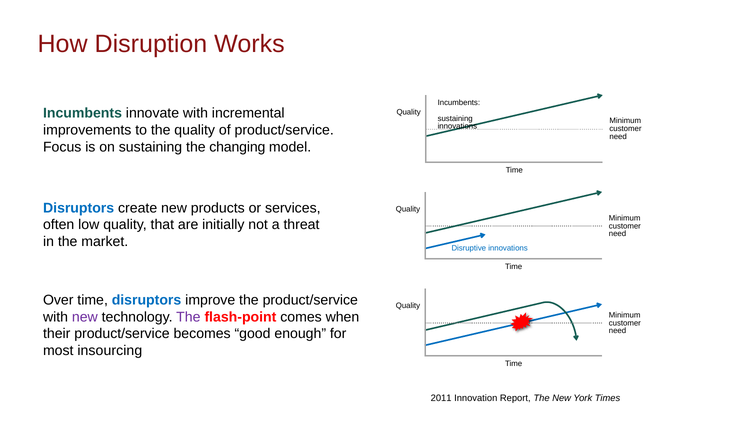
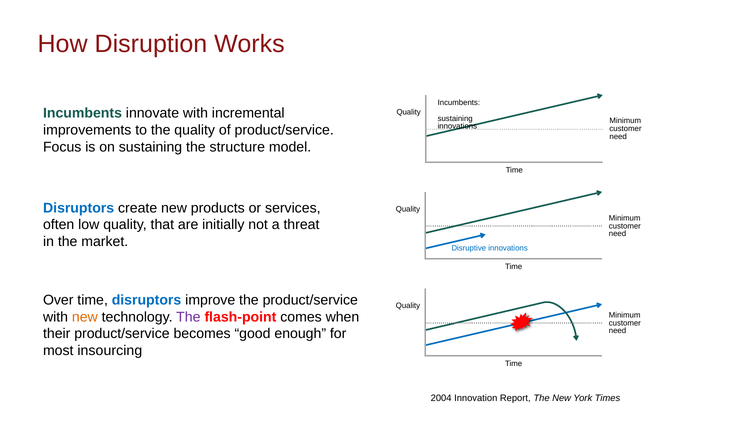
changing: changing -> structure
new at (85, 317) colour: purple -> orange
2011: 2011 -> 2004
